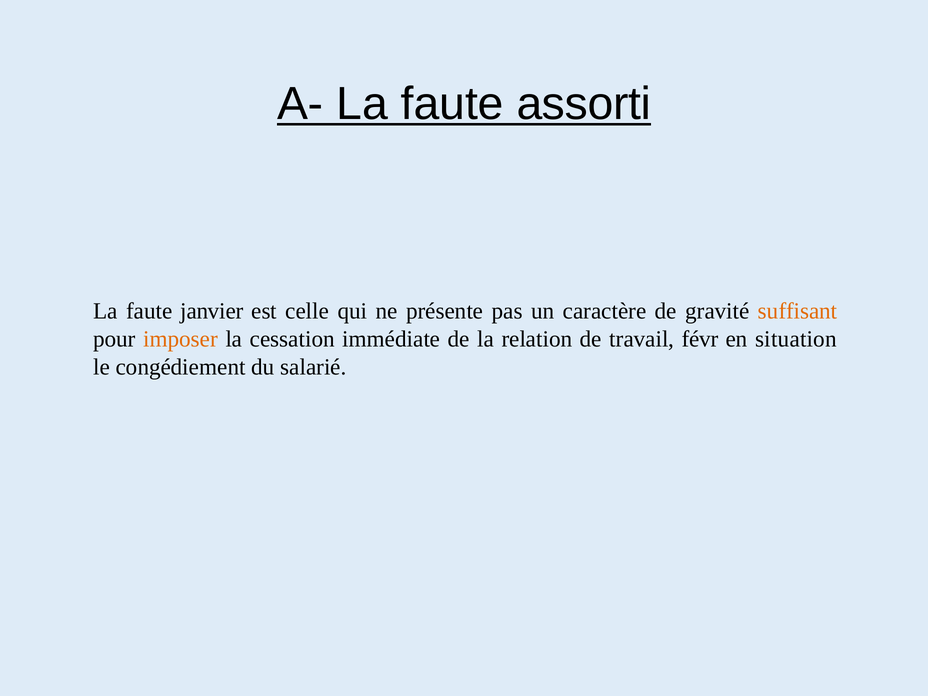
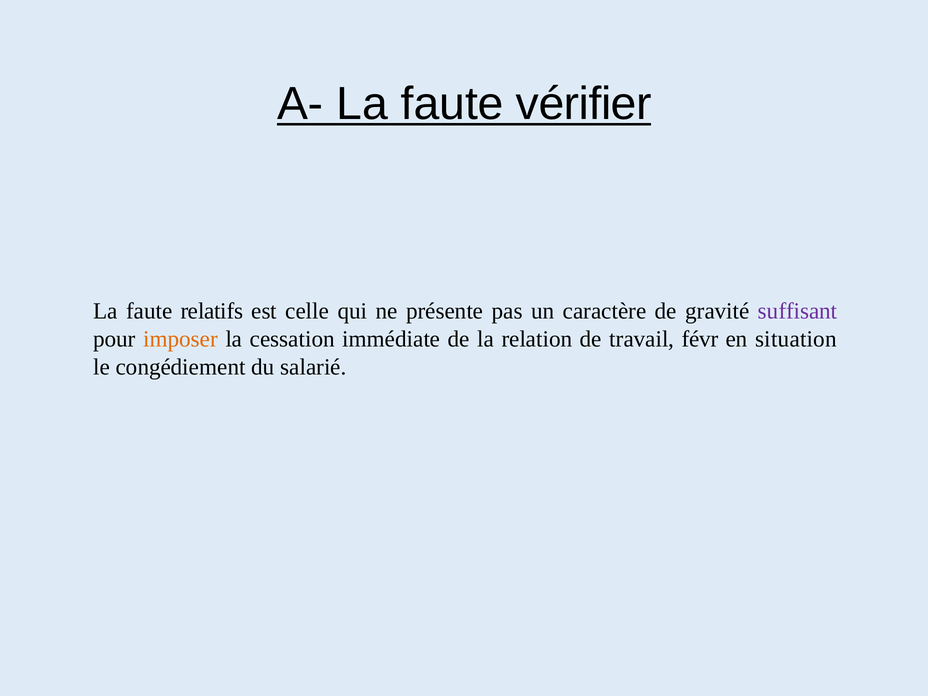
assorti: assorti -> vérifier
janvier: janvier -> relatifs
suffisant colour: orange -> purple
